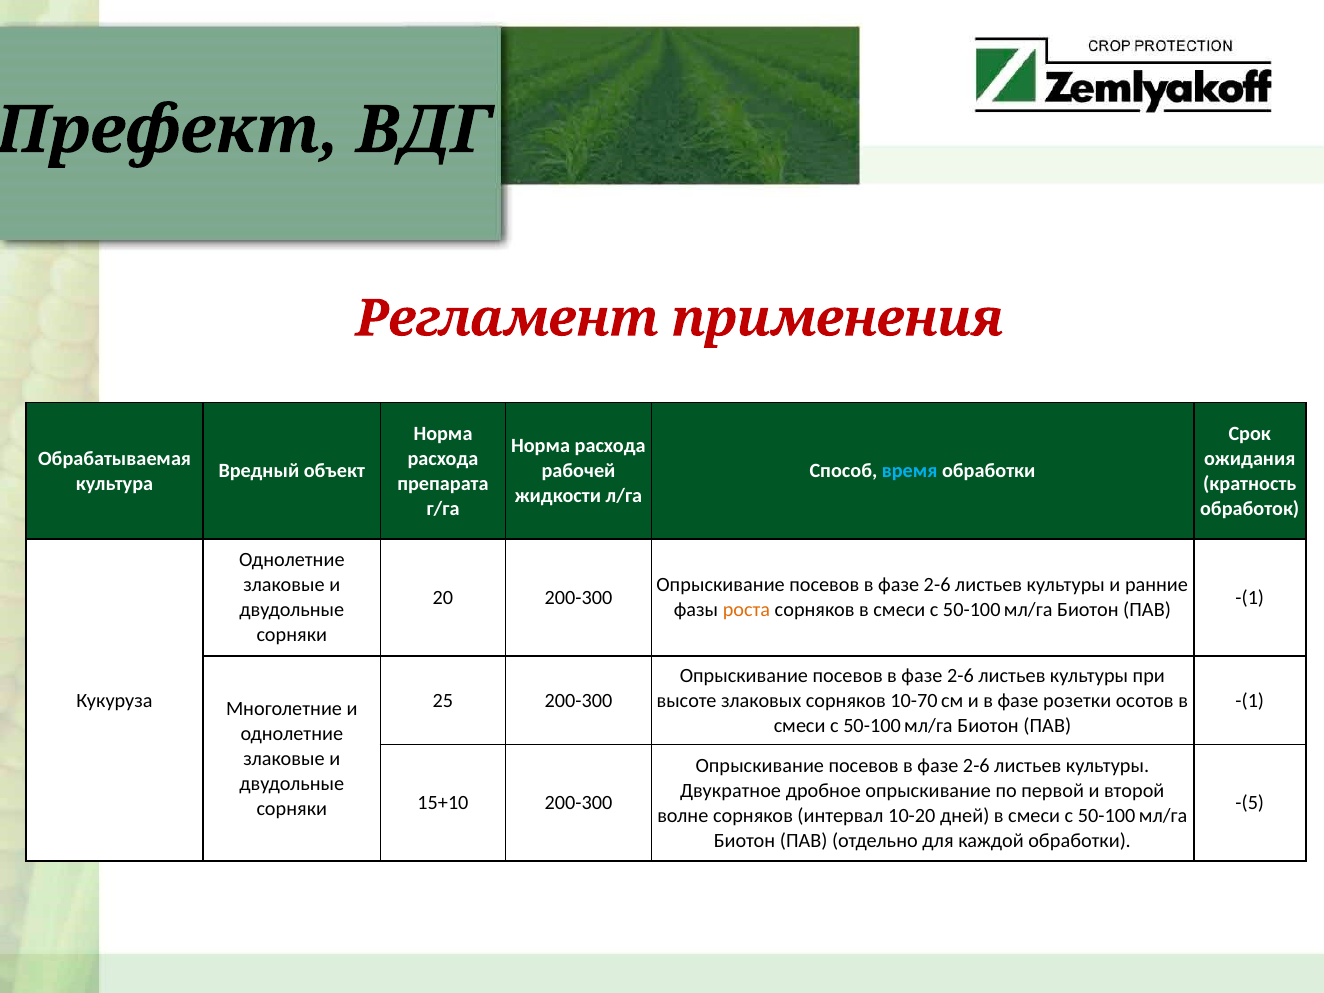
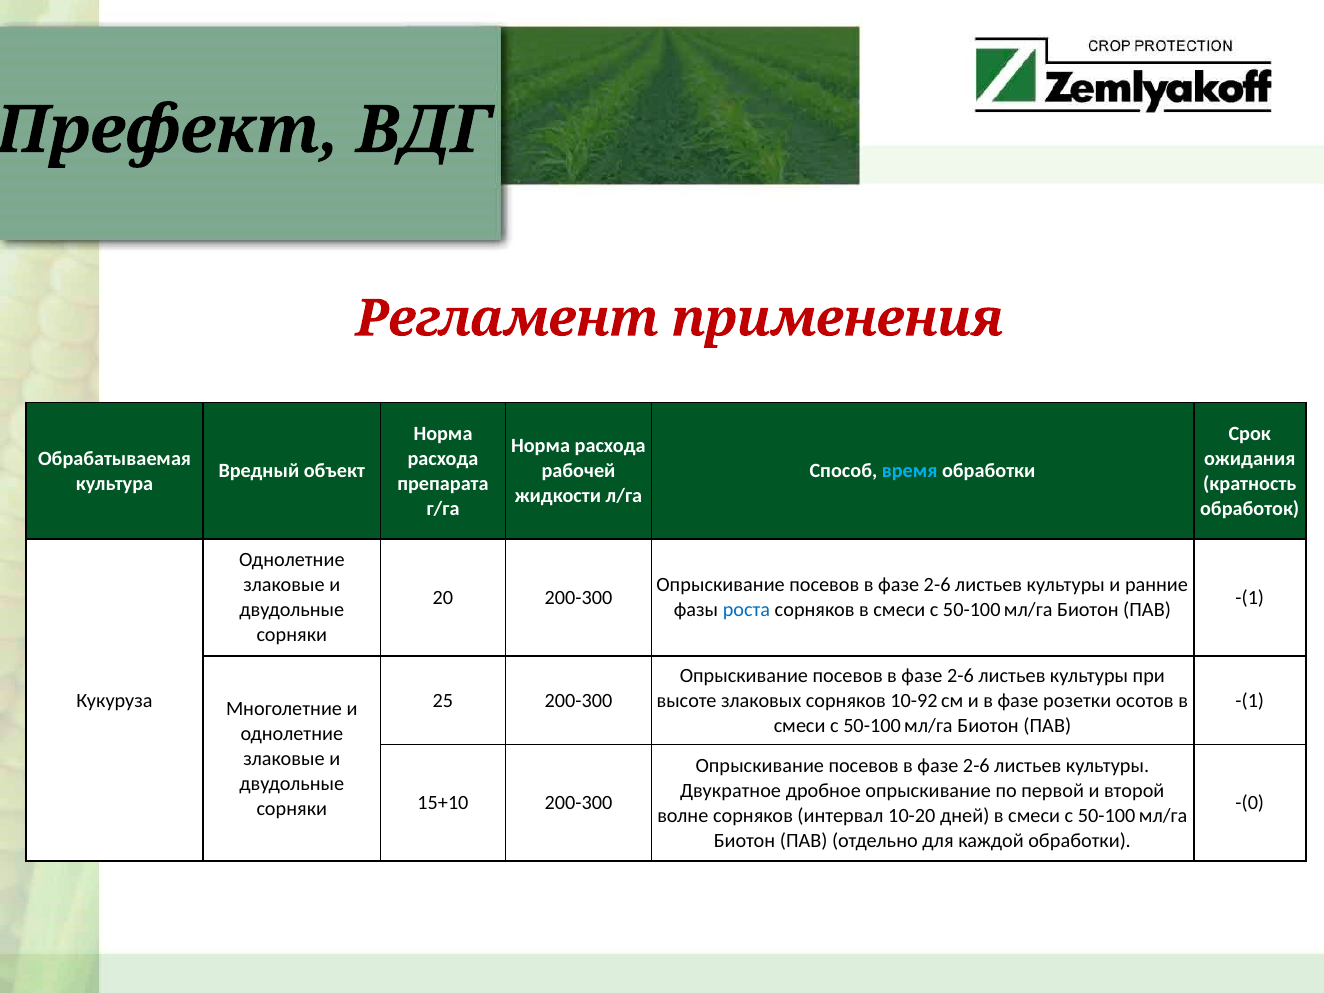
роста colour: orange -> blue
10-70: 10-70 -> 10-92
-(5: -(5 -> -(0
